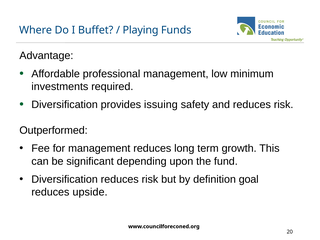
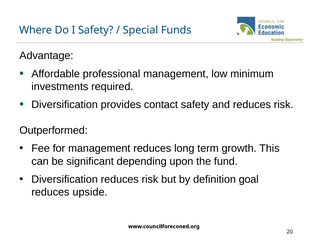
I Buffet: Buffet -> Safety
Playing: Playing -> Special
issuing: issuing -> contact
